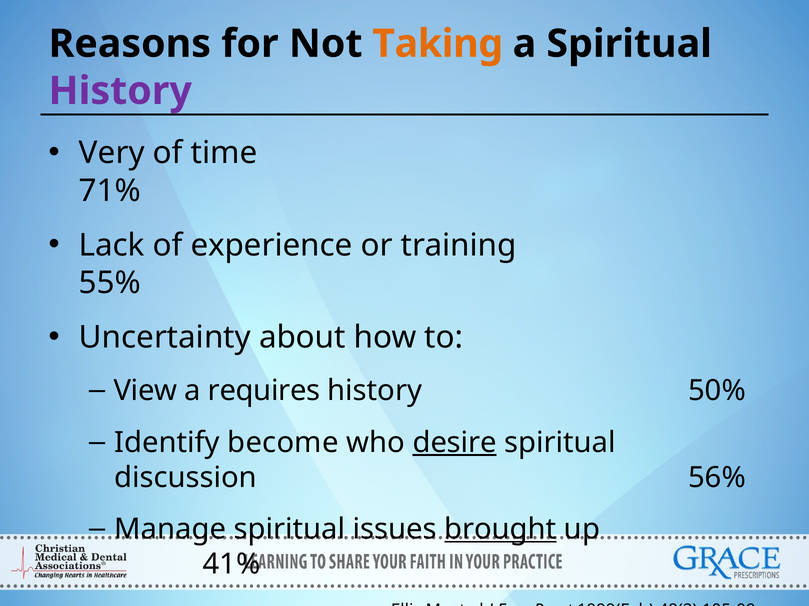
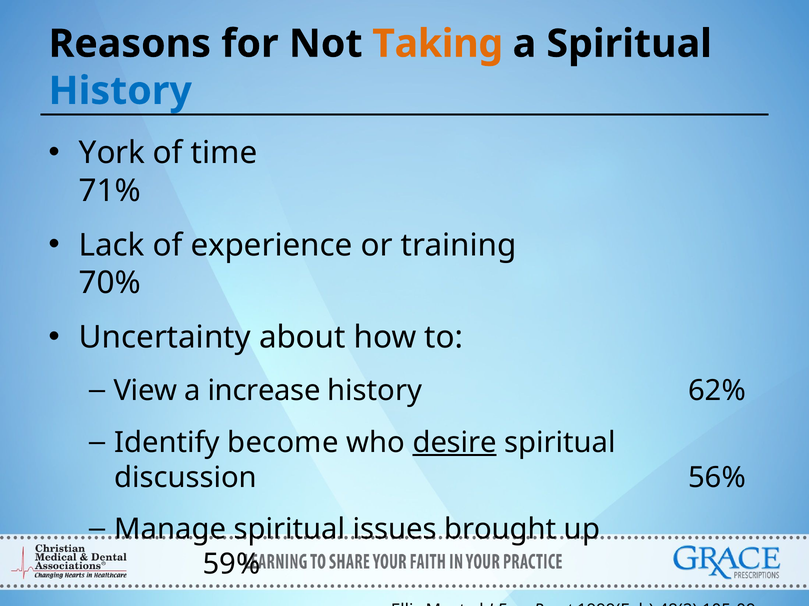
History at (120, 91) colour: purple -> blue
Very: Very -> York
55%: 55% -> 70%
requires: requires -> increase
50%: 50% -> 62%
brought underline: present -> none
41%: 41% -> 59%
